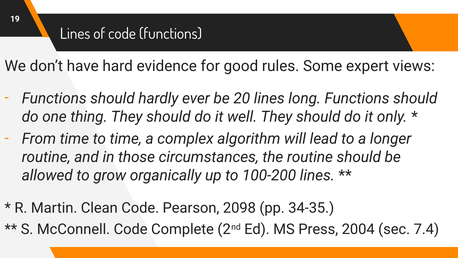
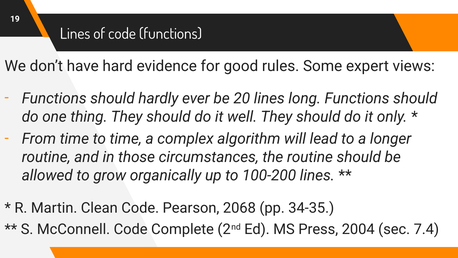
2098: 2098 -> 2068
